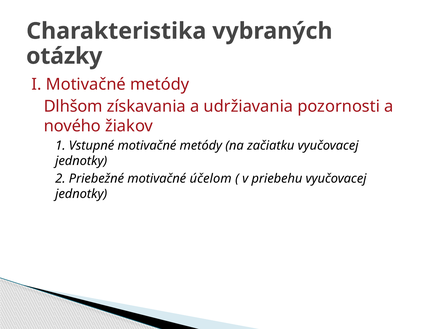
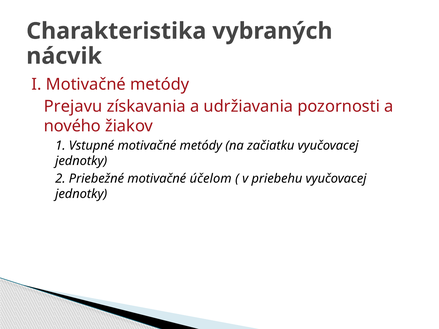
otázky: otázky -> nácvik
Dlhšom: Dlhšom -> Prejavu
